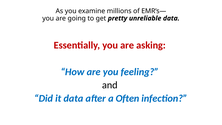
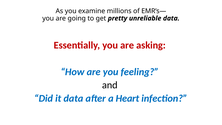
Often: Often -> Heart
